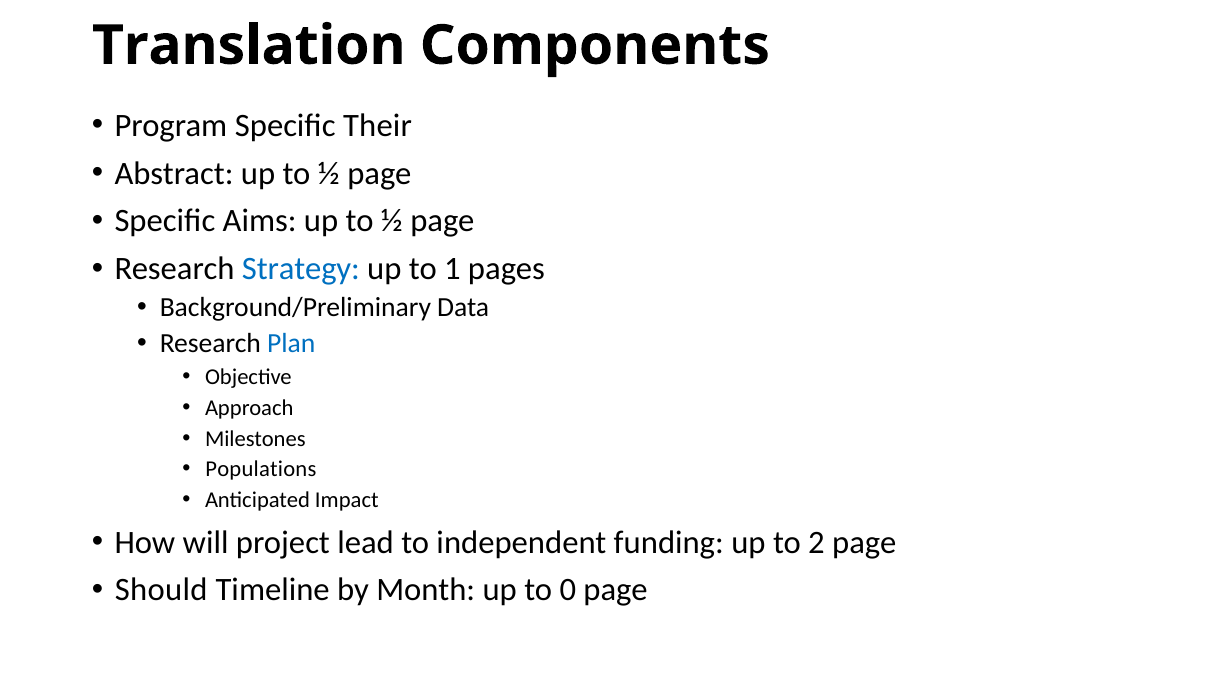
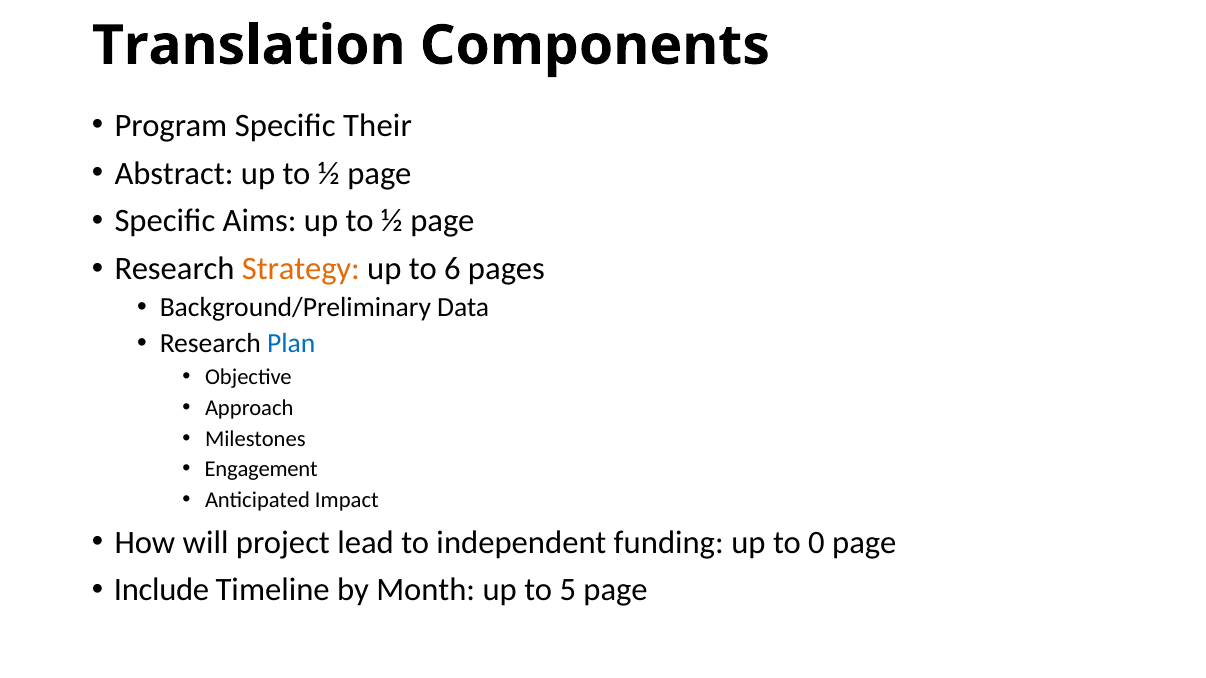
Strategy colour: blue -> orange
1: 1 -> 6
Populations: Populations -> Engagement
2: 2 -> 0
Should: Should -> Include
0: 0 -> 5
